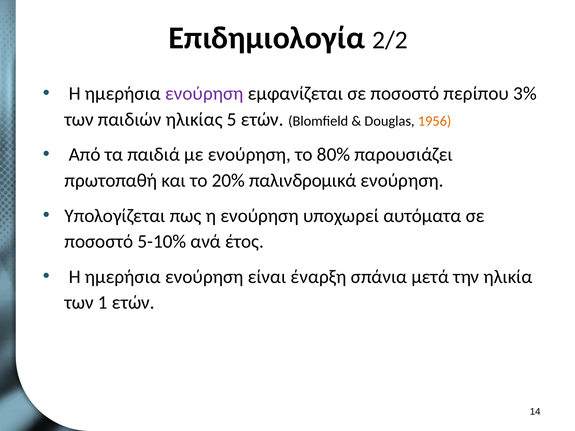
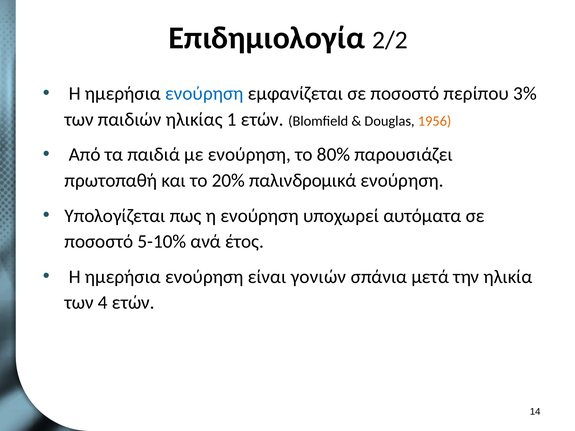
ενούρηση at (204, 94) colour: purple -> blue
5: 5 -> 1
έναρξη: έναρξη -> γονιών
1: 1 -> 4
